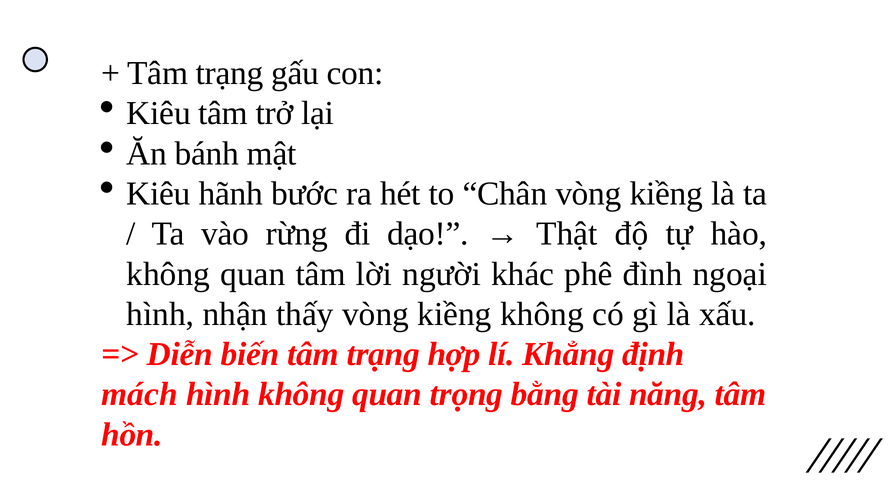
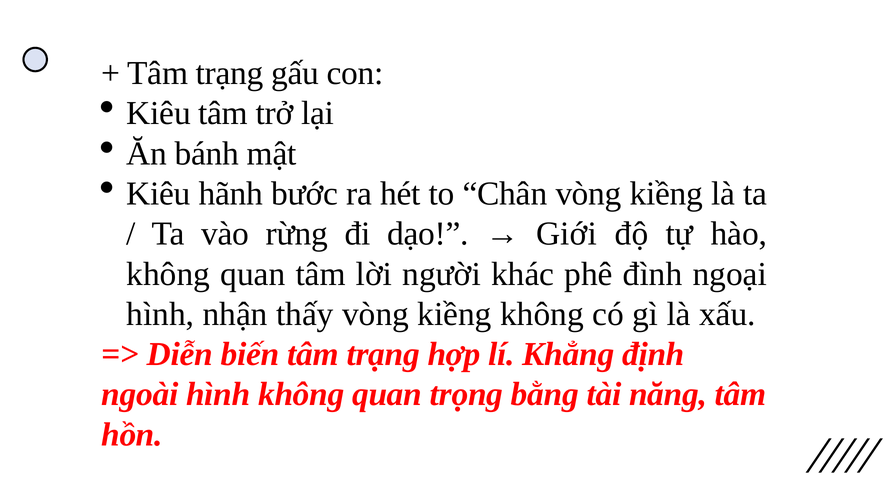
Thật: Thật -> Giới
mách: mách -> ngoài
